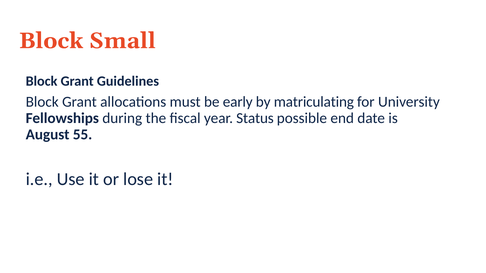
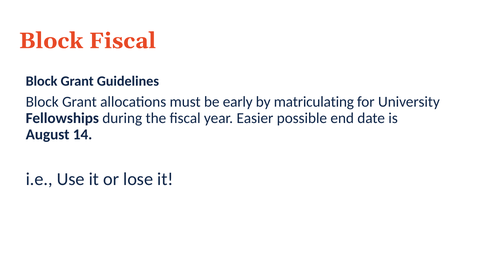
Block Small: Small -> Fiscal
Status: Status -> Easier
55: 55 -> 14
